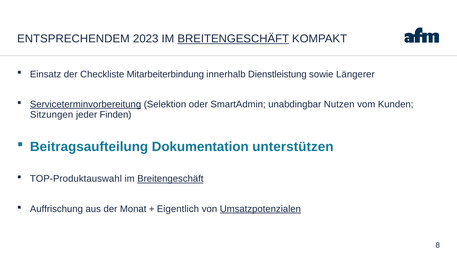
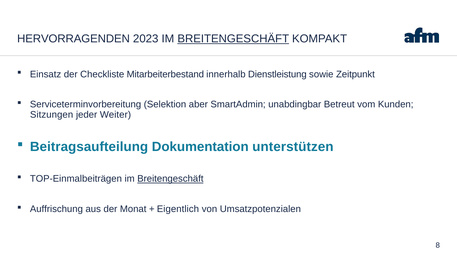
ENTSPRECHENDEM: ENTSPRECHENDEM -> HERVORRAGENDEN
Mitarbeiterbindung: Mitarbeiterbindung -> Mitarbeiterbestand
Längerer: Längerer -> Zeitpunkt
Serviceterminvorbereitung underline: present -> none
oder: oder -> aber
Nutzen: Nutzen -> Betreut
Finden: Finden -> Weiter
TOP-Produktauswahl: TOP-Produktauswahl -> TOP-Einmalbeiträgen
Umsatzpotenzialen underline: present -> none
